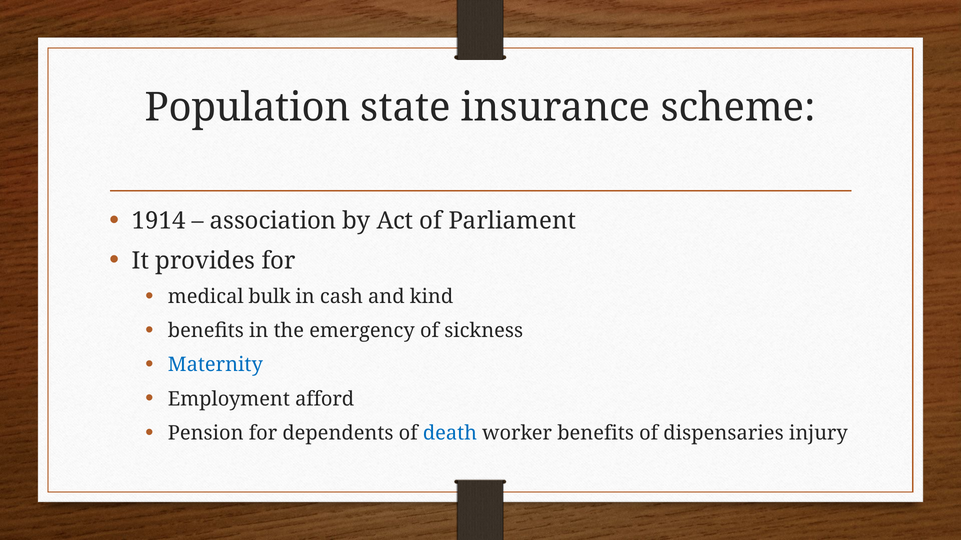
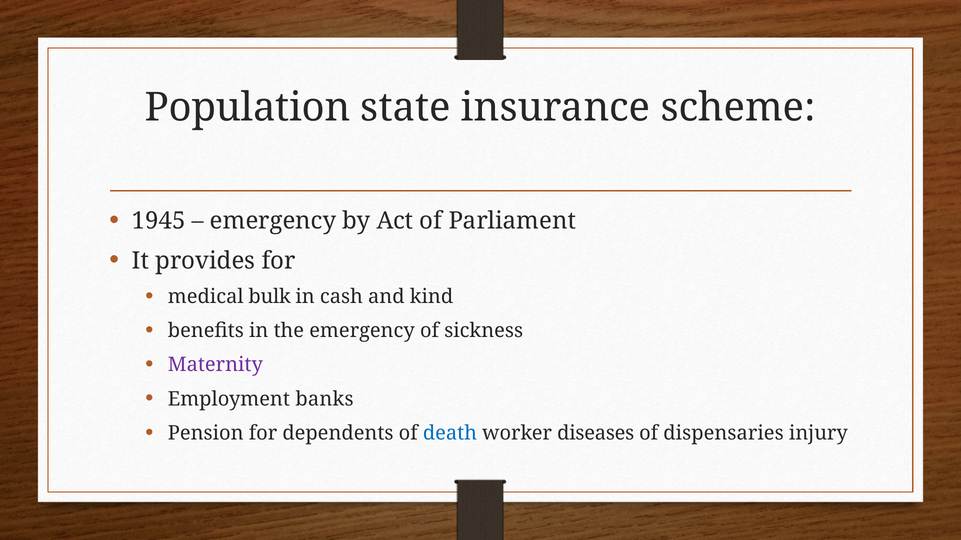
1914: 1914 -> 1945
association at (273, 221): association -> emergency
Maternity colour: blue -> purple
afford: afford -> banks
worker benefits: benefits -> diseases
